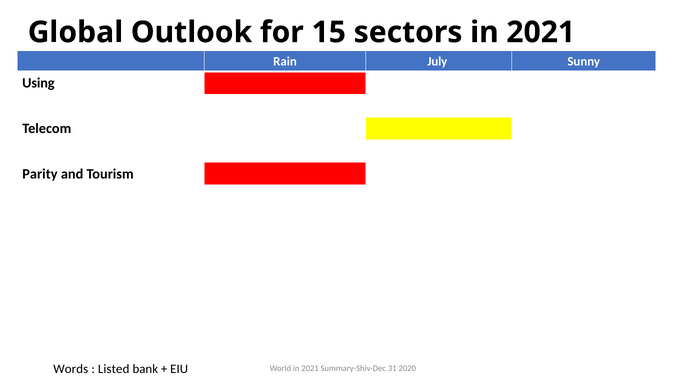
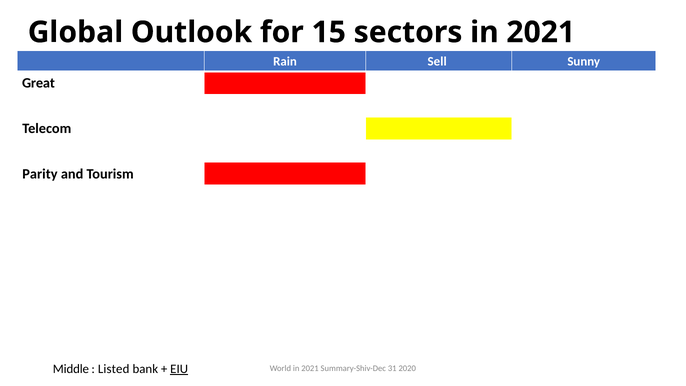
July: July -> Sell
Using: Using -> Great
Words: Words -> Middle
EIU underline: none -> present
